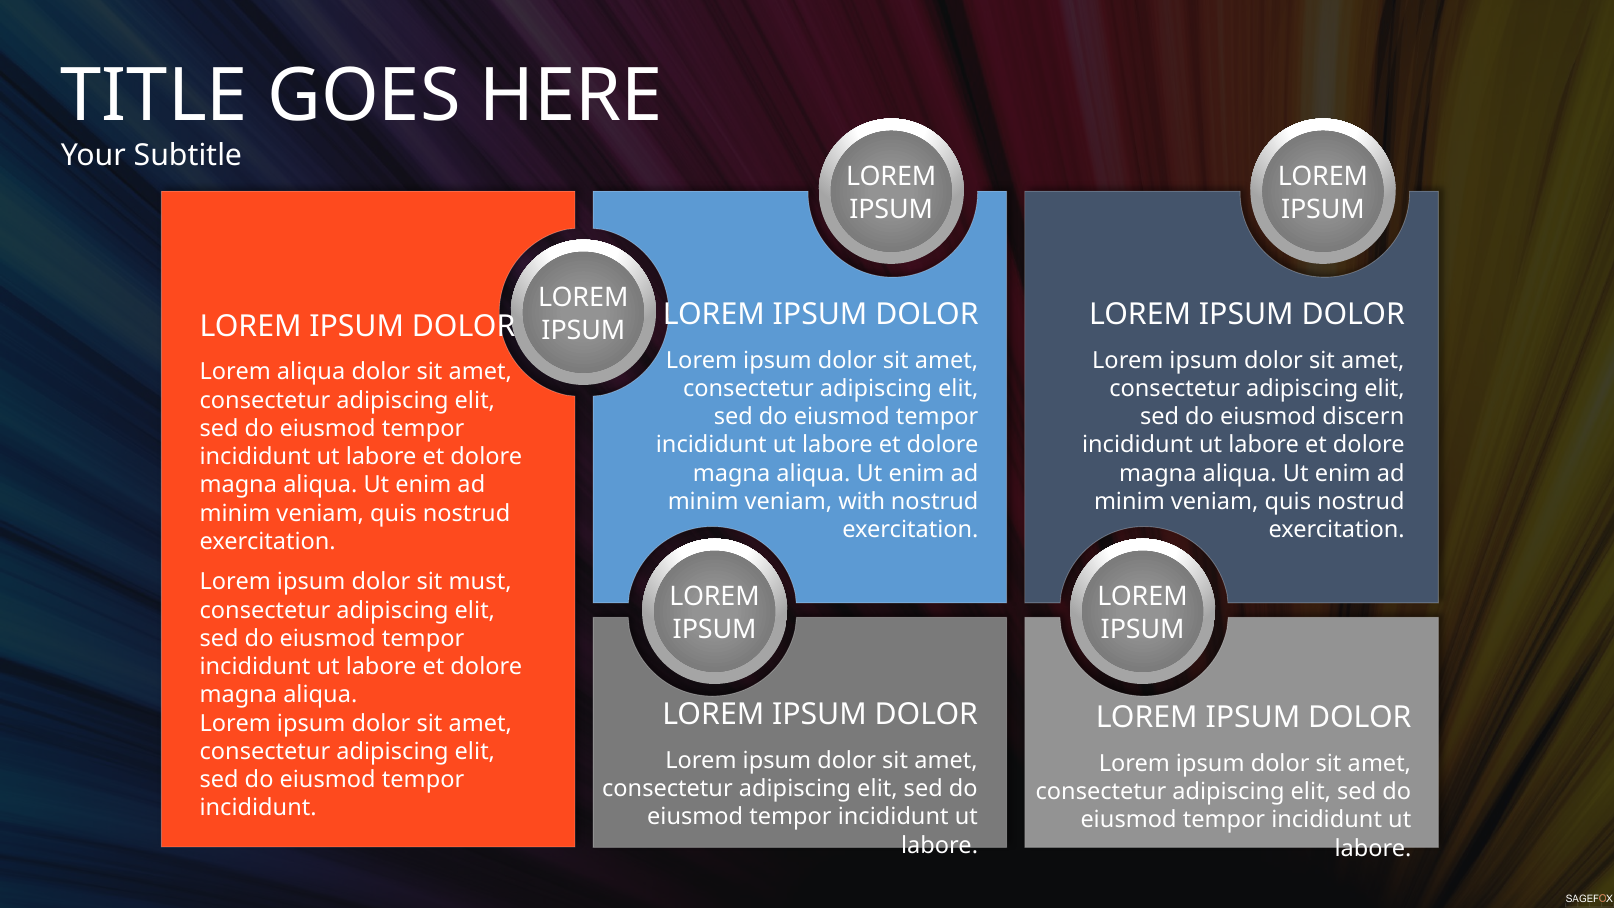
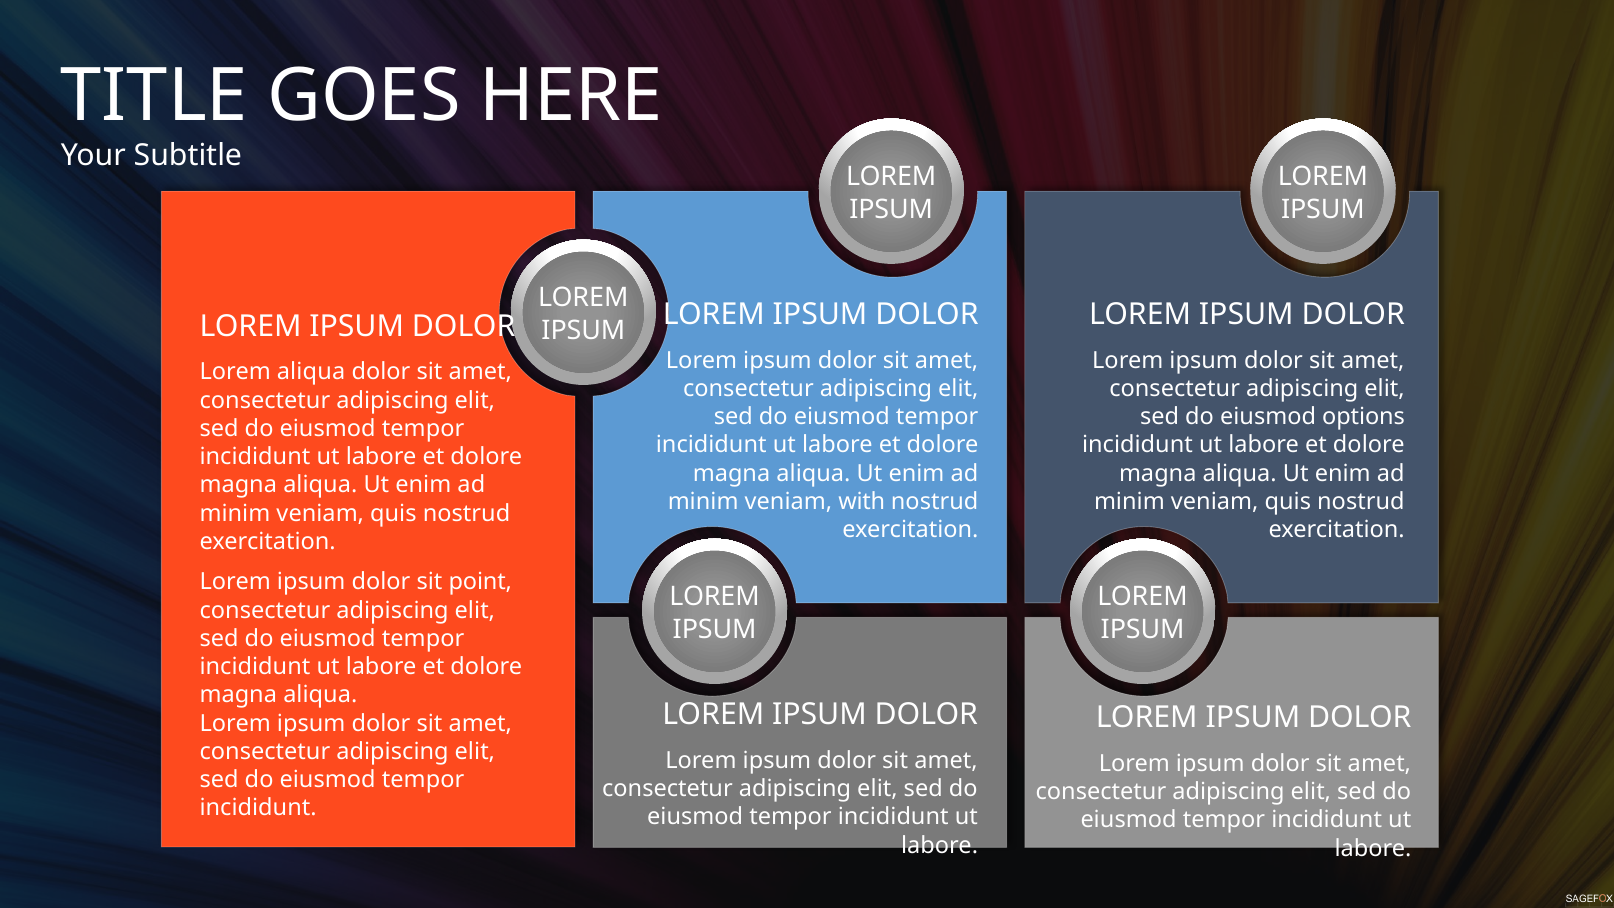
discern: discern -> options
must: must -> point
